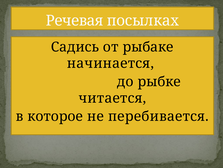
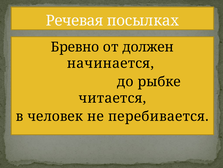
Садись: Садись -> Бревно
рыбаке: рыбаке -> должен
которое: которое -> человек
